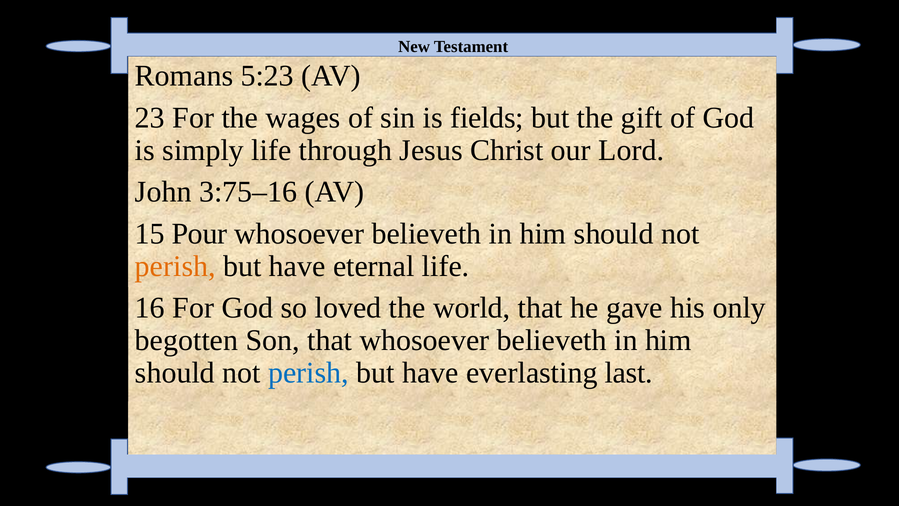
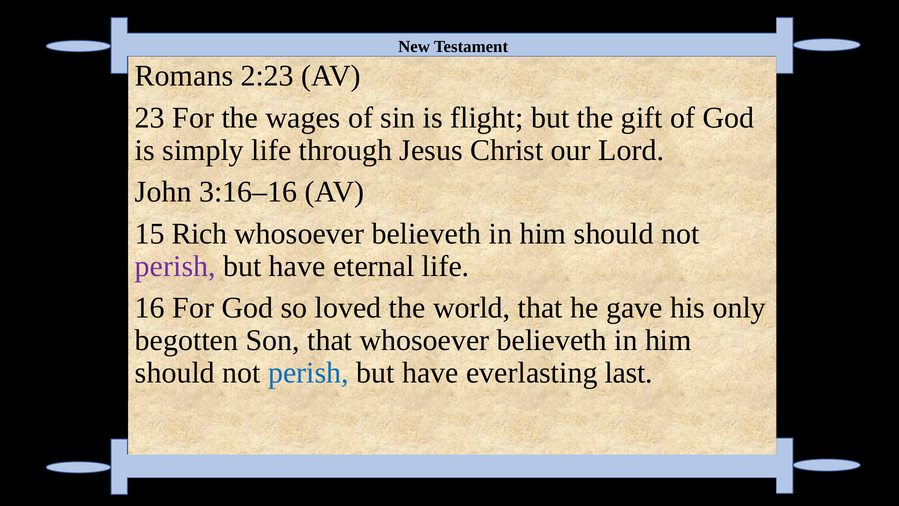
5:23: 5:23 -> 2:23
fields: fields -> flight
3:75–16: 3:75–16 -> 3:16–16
Pour: Pour -> Rich
perish at (175, 266) colour: orange -> purple
